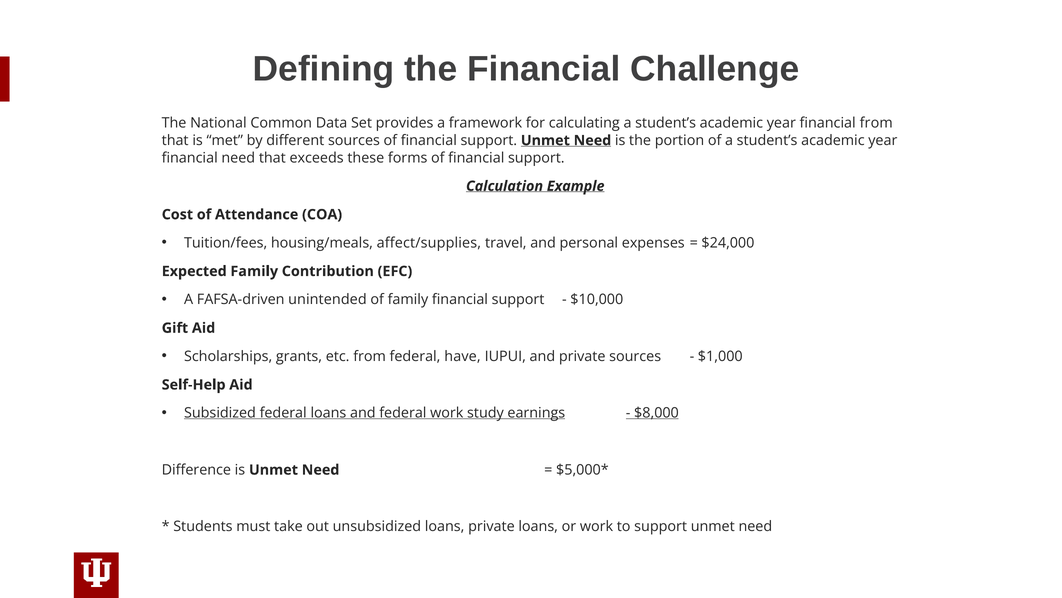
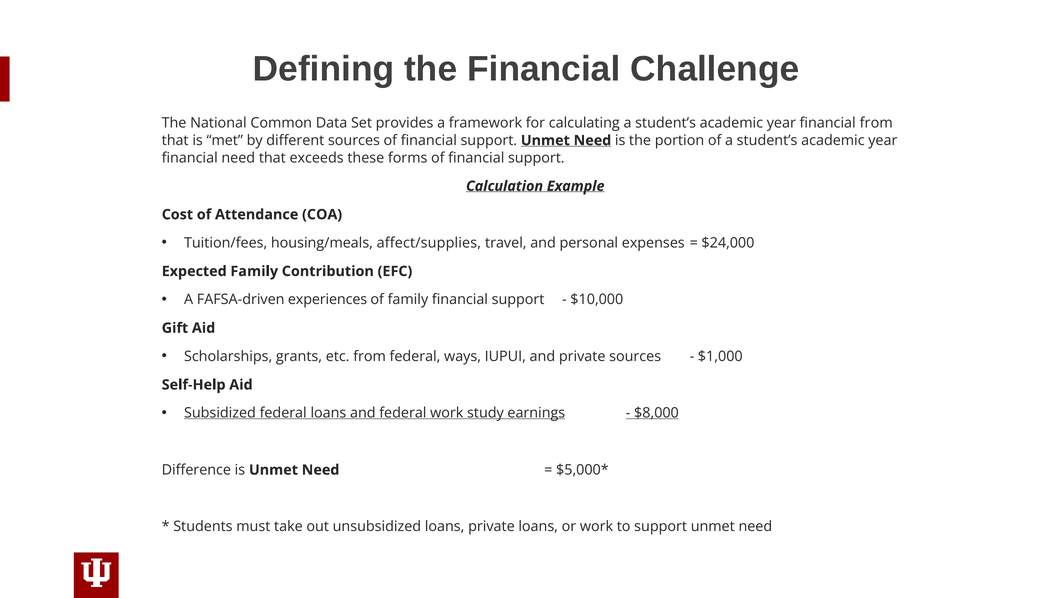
unintended: unintended -> experiences
have: have -> ways
